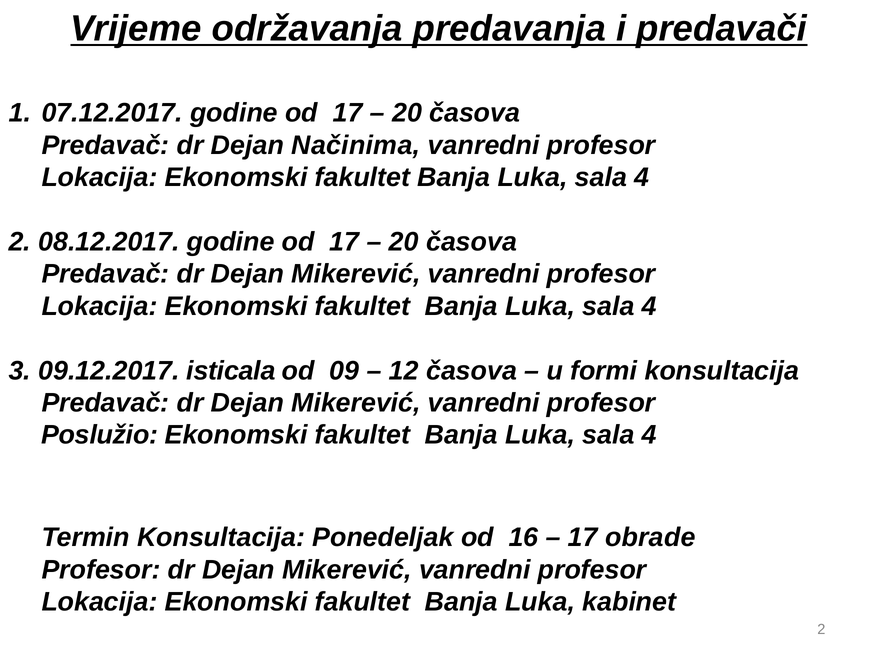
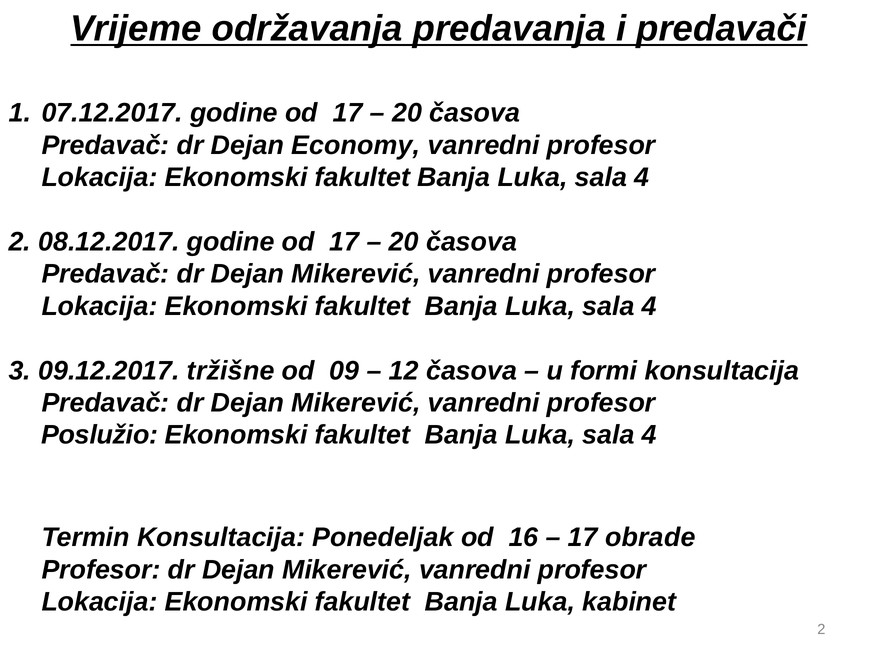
Načinima: Načinima -> Economy
isticala: isticala -> tržišne
